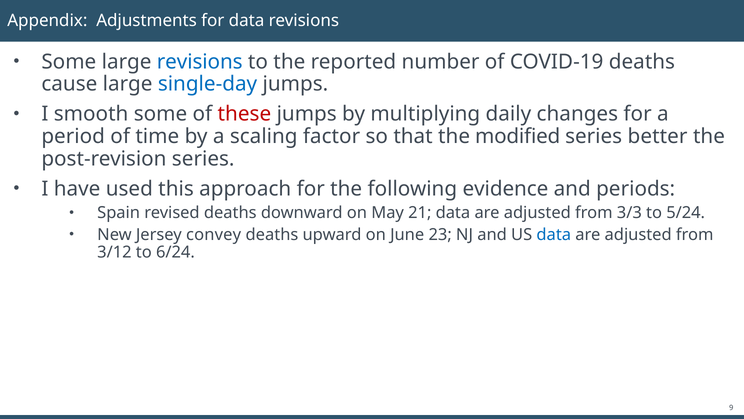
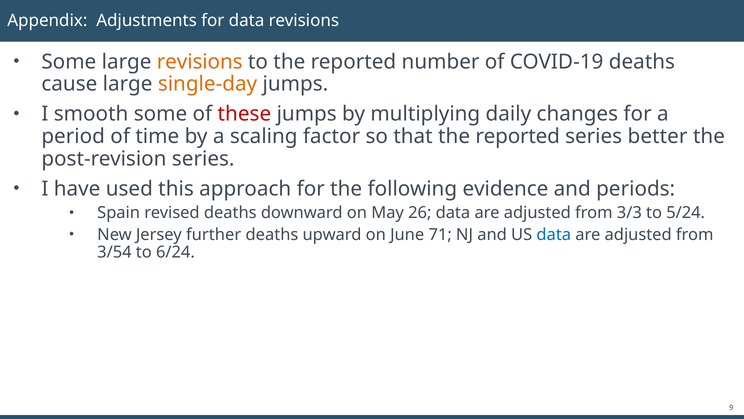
revisions at (200, 62) colour: blue -> orange
single-day colour: blue -> orange
that the modified: modified -> reported
21: 21 -> 26
convey: convey -> further
23: 23 -> 71
3/12: 3/12 -> 3/54
